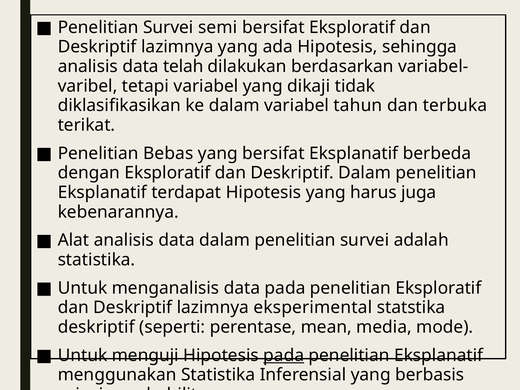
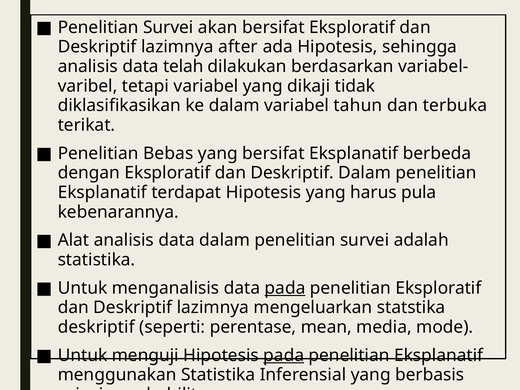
semi: semi -> akan
lazimnya yang: yang -> after
juga: juga -> pula
pada at (285, 288) underline: none -> present
eksperimental: eksperimental -> mengeluarkan
